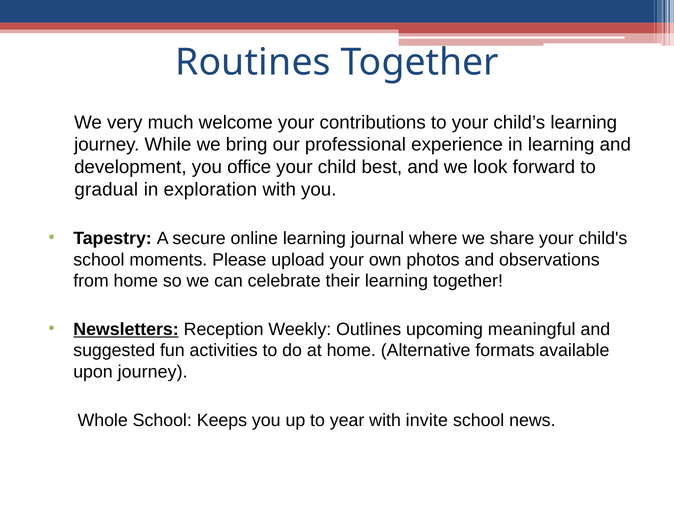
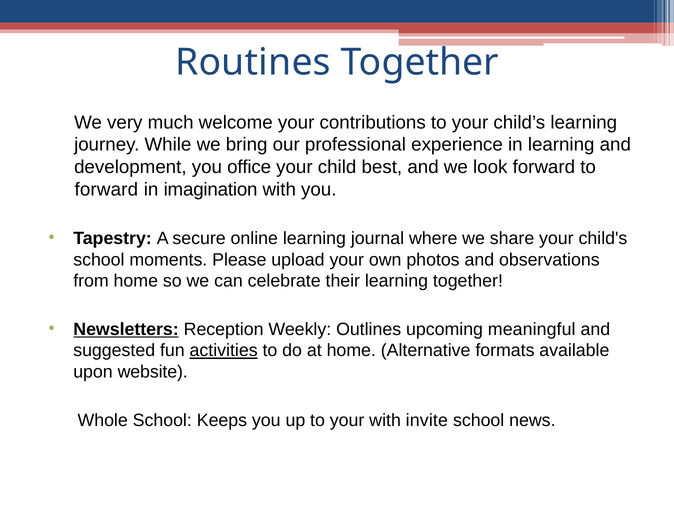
gradual at (106, 190): gradual -> forward
exploration: exploration -> imagination
activities underline: none -> present
upon journey: journey -> website
up to year: year -> your
